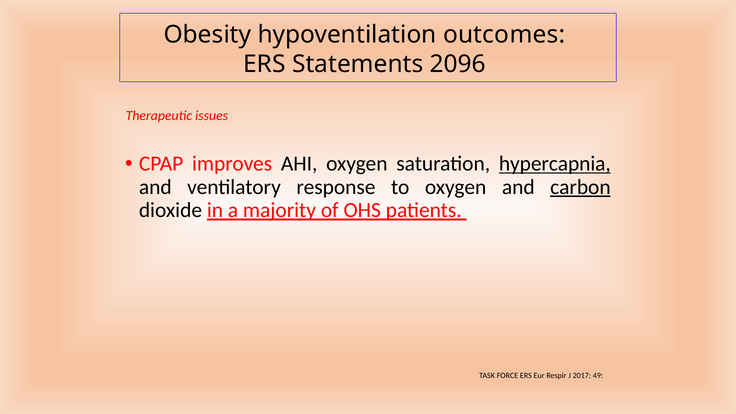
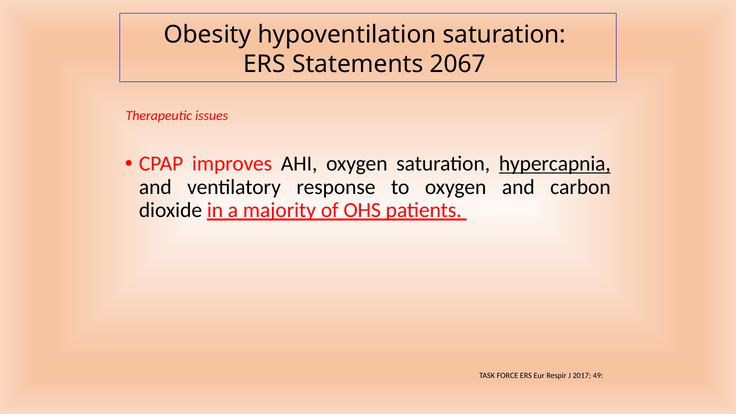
hypoventilation outcomes: outcomes -> saturation
2096: 2096 -> 2067
carbon underline: present -> none
